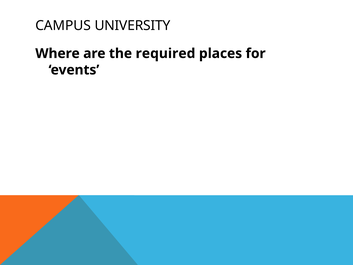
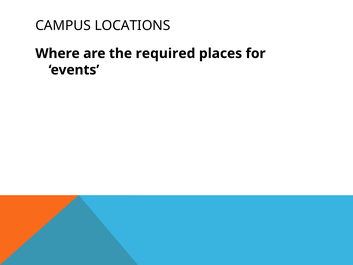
UNIVERSITY: UNIVERSITY -> LOCATIONS
